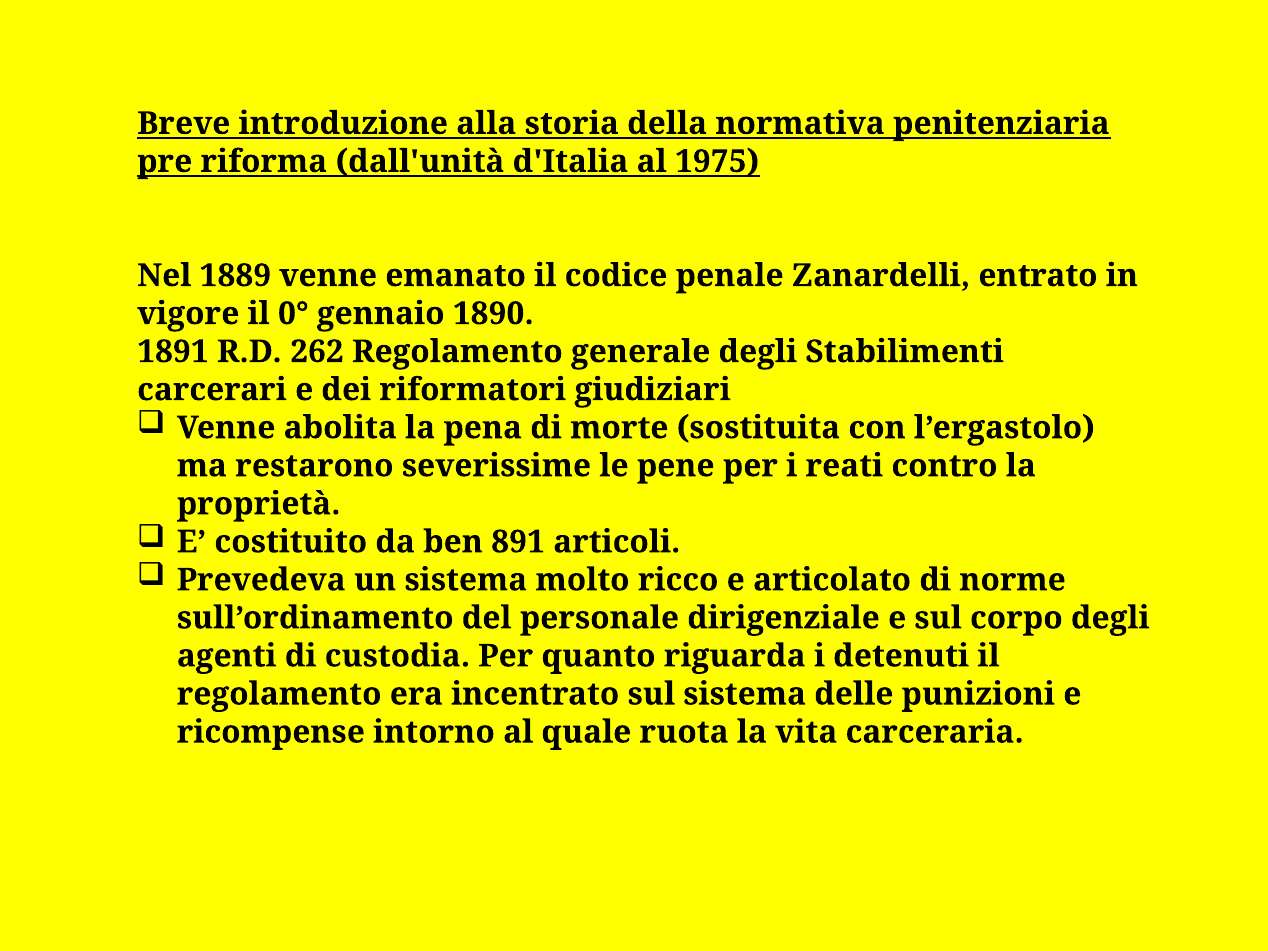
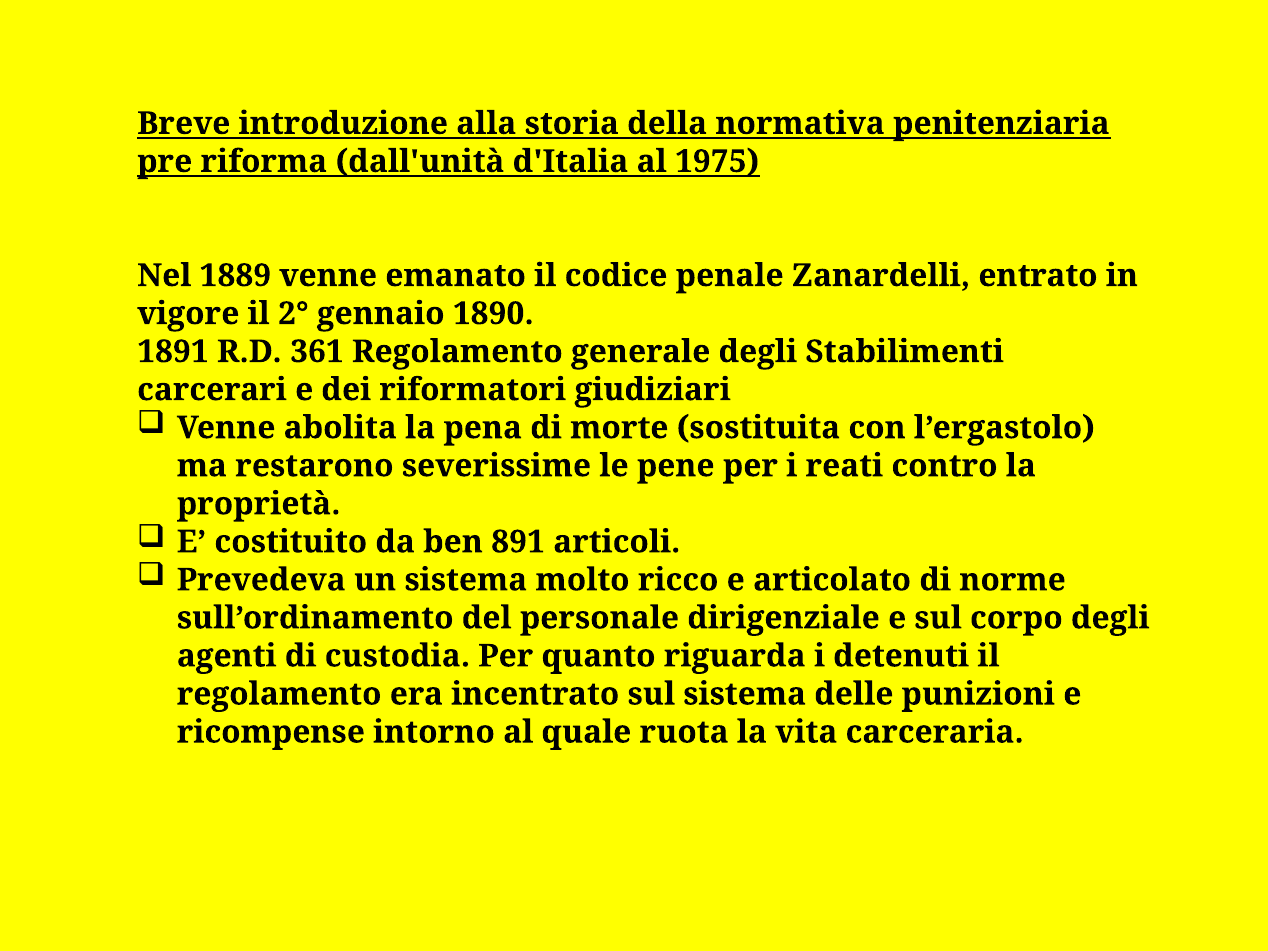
0°: 0° -> 2°
262: 262 -> 361
